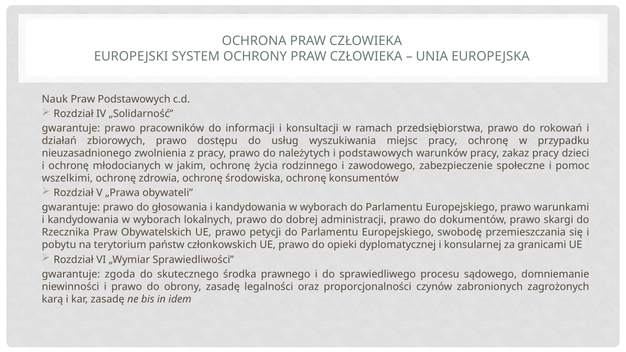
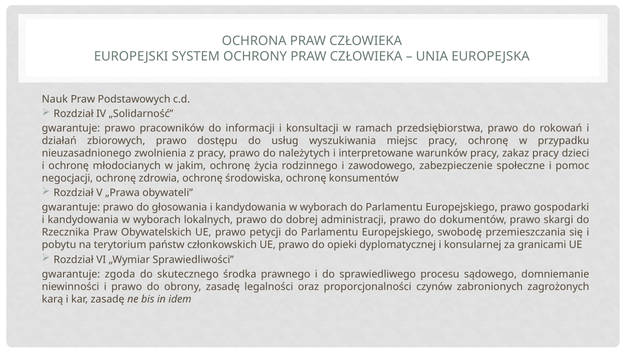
i podstawowych: podstawowych -> interpretowane
wszelkimi: wszelkimi -> negocjacji
warunkami: warunkami -> gospodarki
